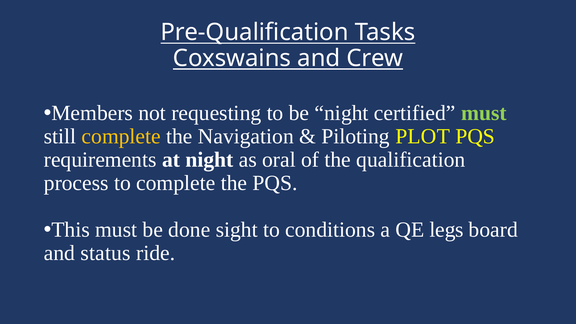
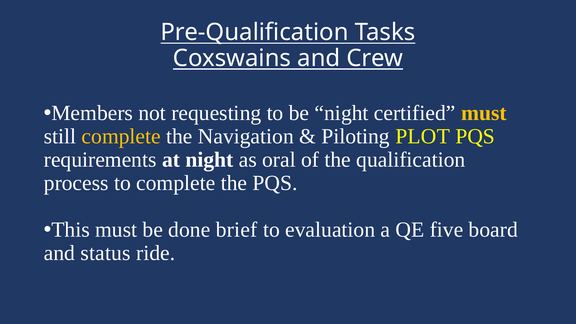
must at (484, 113) colour: light green -> yellow
sight: sight -> brief
conditions: conditions -> evaluation
legs: legs -> five
